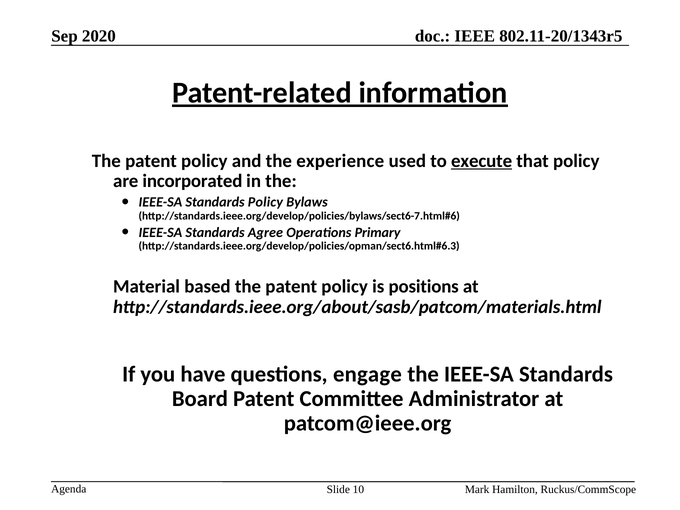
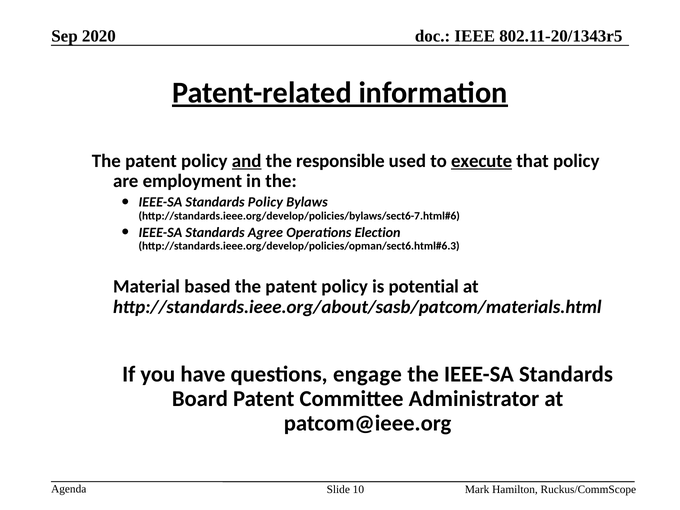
and underline: none -> present
experience: experience -> responsible
incorporated: incorporated -> employment
Primary: Primary -> Election
positions: positions -> potential
